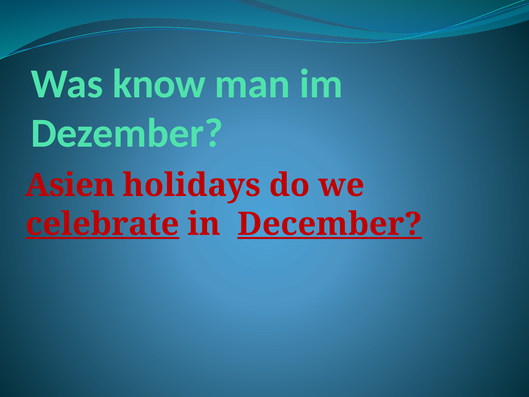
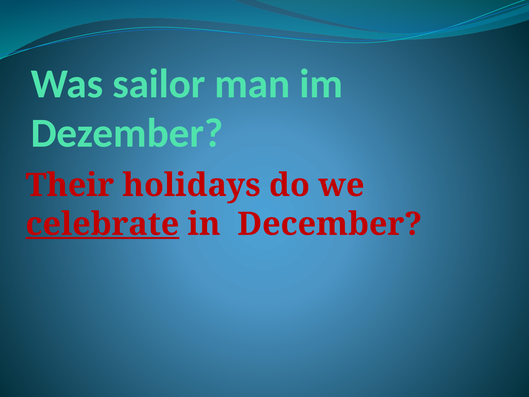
know: know -> sailor
Asien: Asien -> Their
December underline: present -> none
